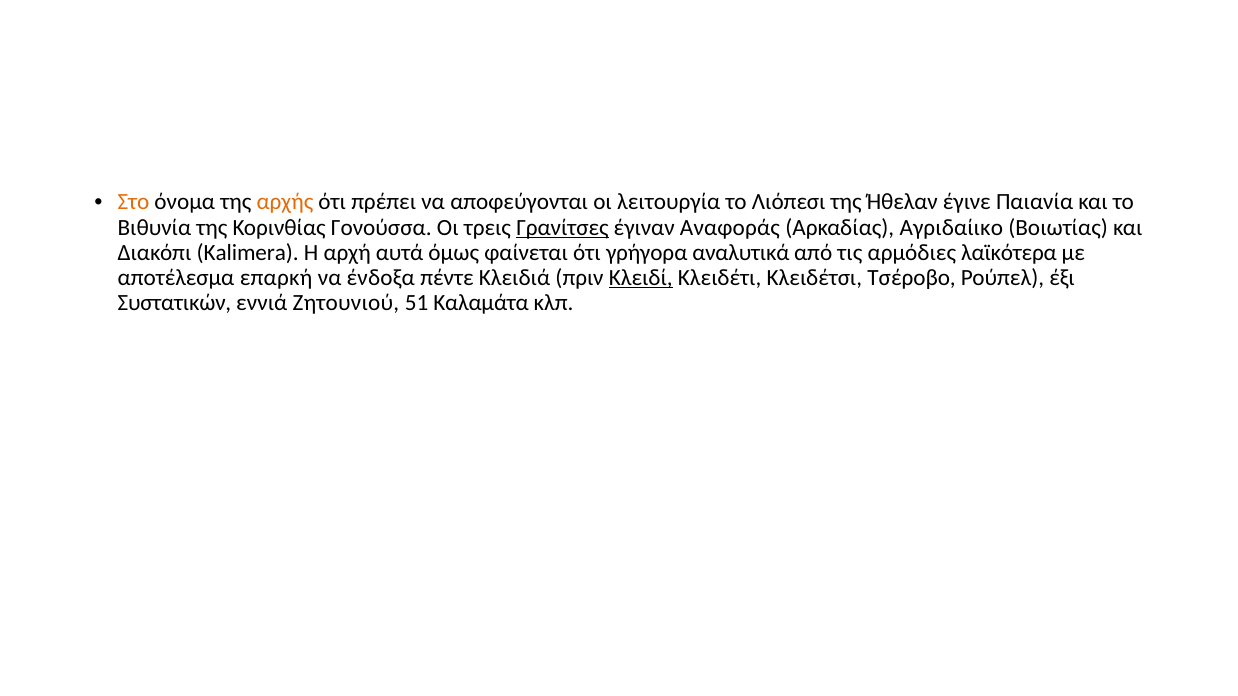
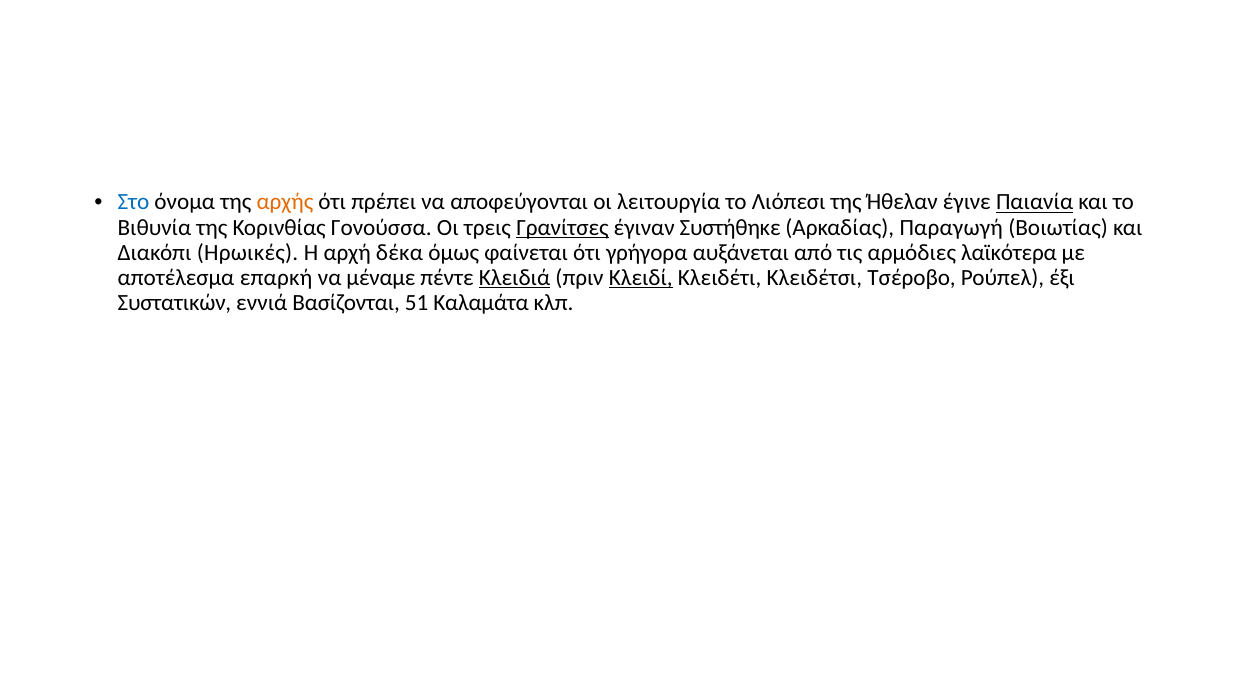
Στο colour: orange -> blue
Παιανία underline: none -> present
Αναφοράς: Αναφοράς -> Συστήθηκε
Αγριδαίικο: Αγριδαίικο -> Παραγωγή
Kalimera: Kalimera -> Ηρωικές
αυτά: αυτά -> δέκα
αναλυτικά: αναλυτικά -> αυξάνεται
ένδοξα: ένδοξα -> μέναμε
Κλειδιά underline: none -> present
Ζητουνιού: Ζητουνιού -> Βασίζονται
